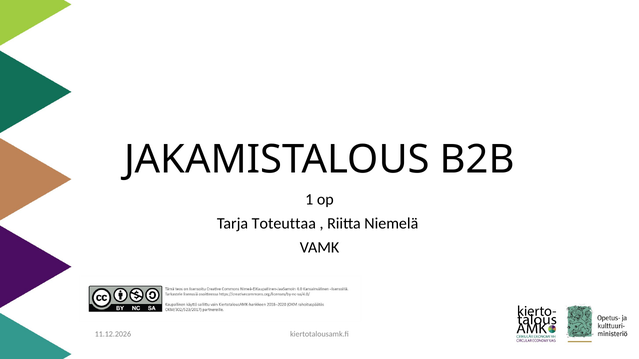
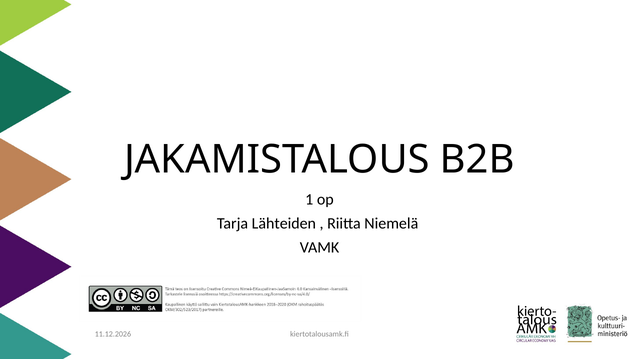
Toteuttaa: Toteuttaa -> Lähteiden
